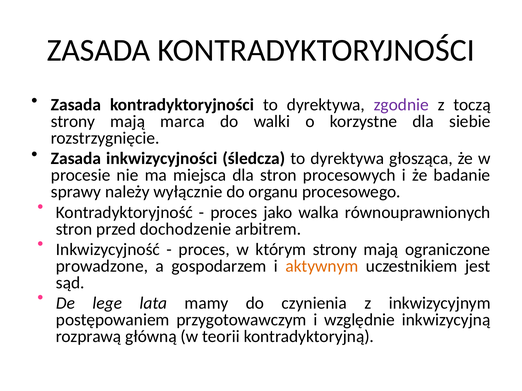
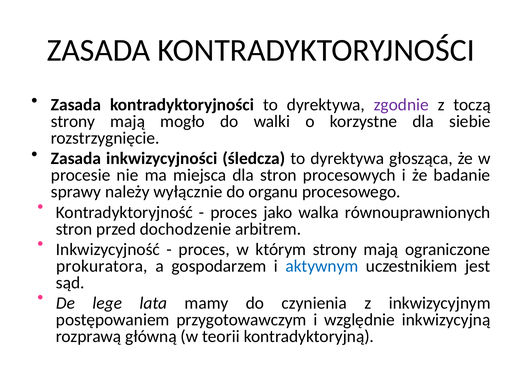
marca: marca -> mogło
prowadzone: prowadzone -> prokuratora
aktywnym colour: orange -> blue
